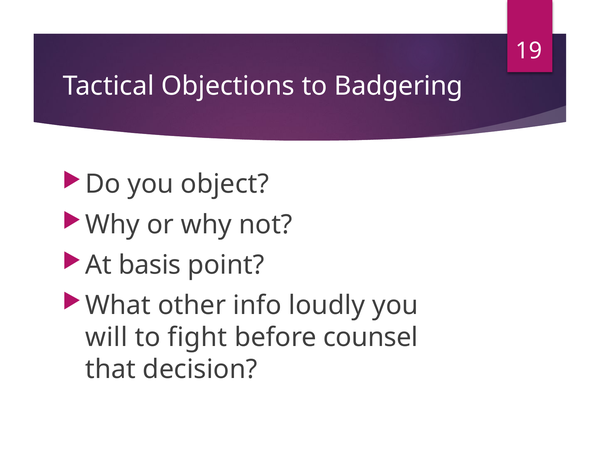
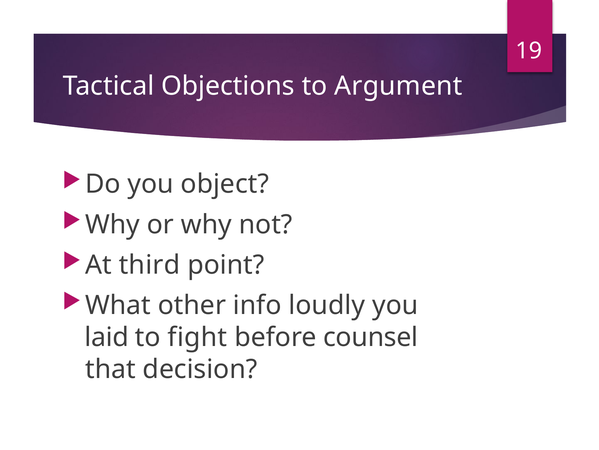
Badgering: Badgering -> Argument
basis: basis -> third
will: will -> laid
